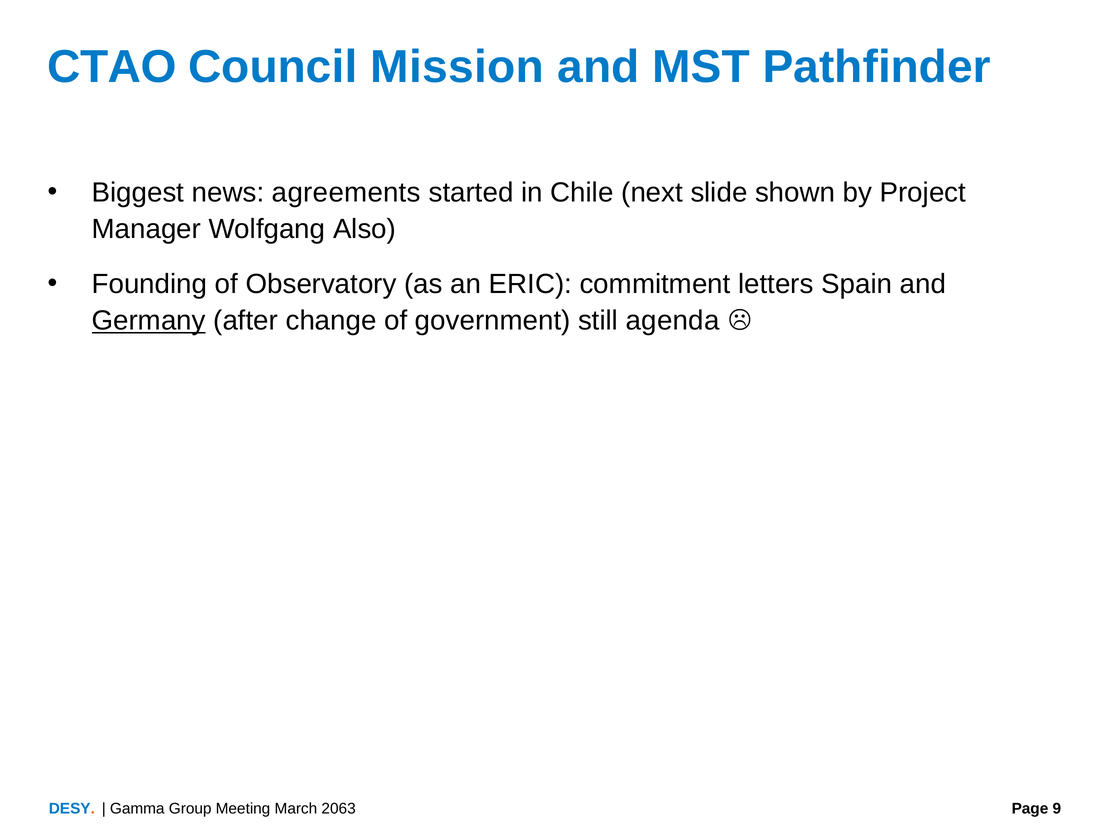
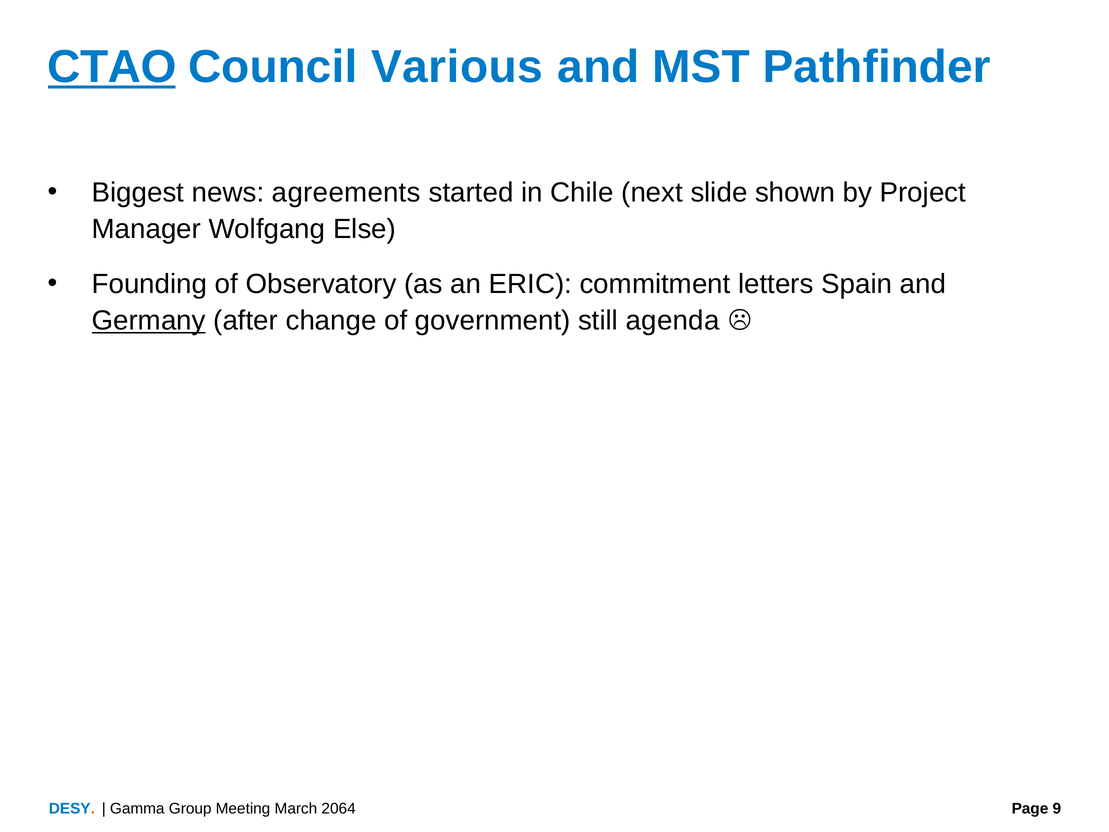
CTAO underline: none -> present
Mission: Mission -> Various
Also: Also -> Else
2063: 2063 -> 2064
